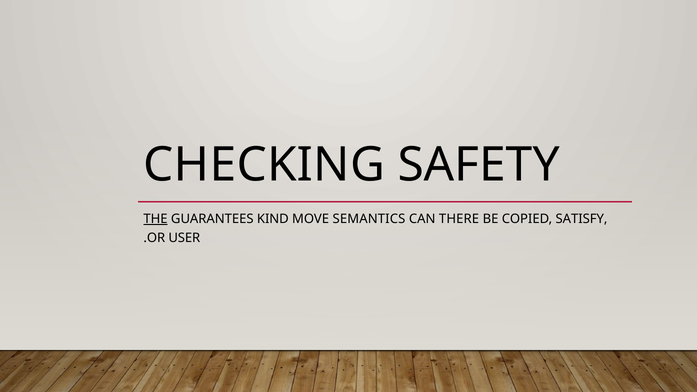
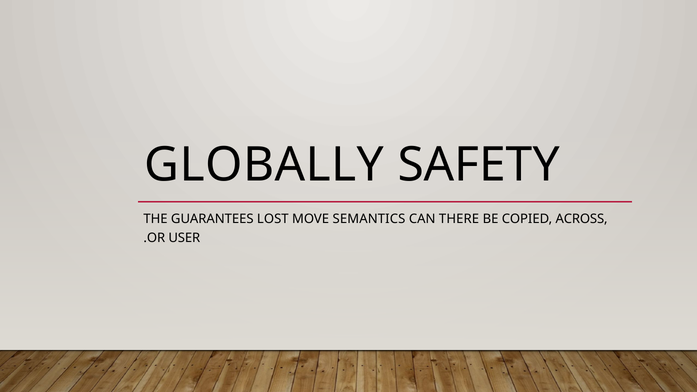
CHECKING: CHECKING -> GLOBALLY
THE underline: present -> none
KIND: KIND -> LOST
SATISFY: SATISFY -> ACROSS
